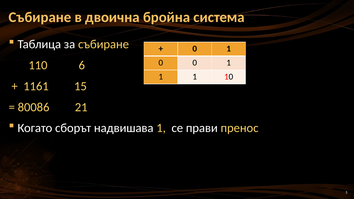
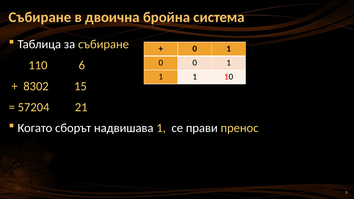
1161: 1161 -> 8302
80086: 80086 -> 57204
